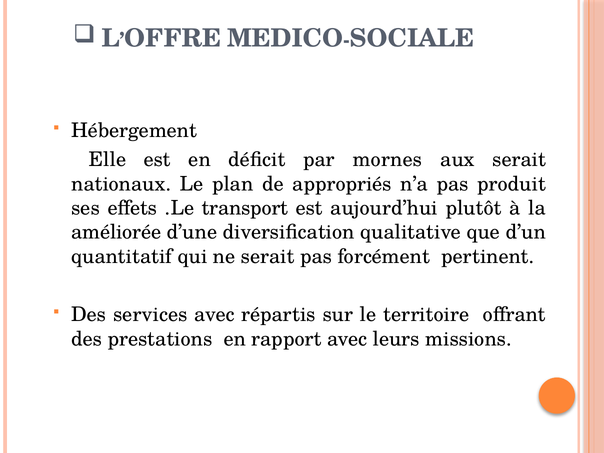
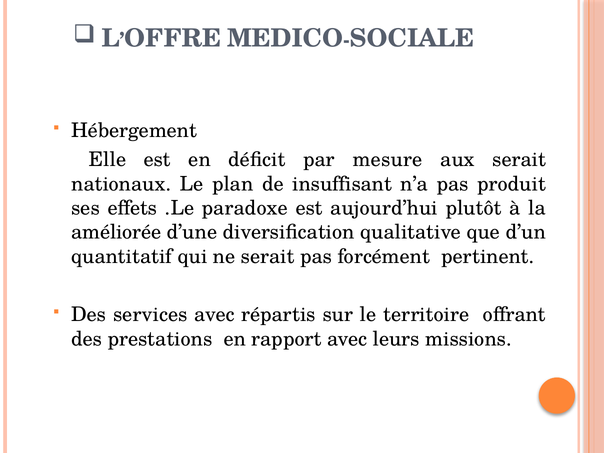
mornes: mornes -> mesure
appropriés: appropriés -> insuffisant
transport: transport -> paradoxe
